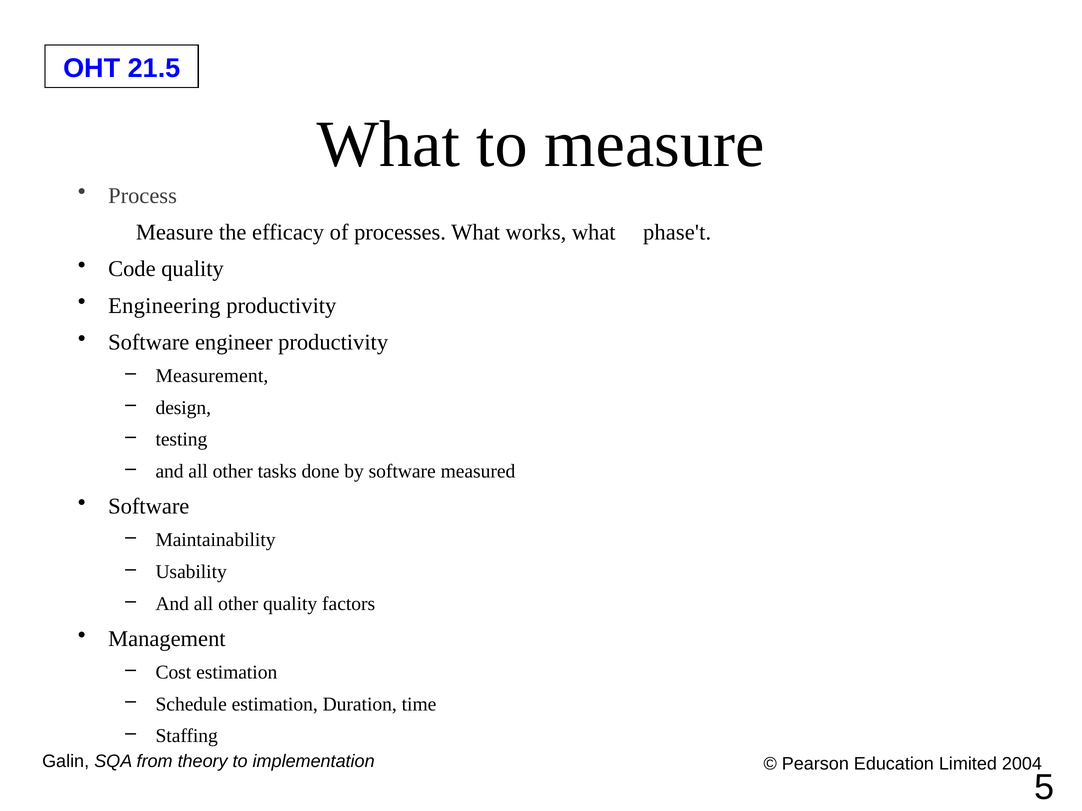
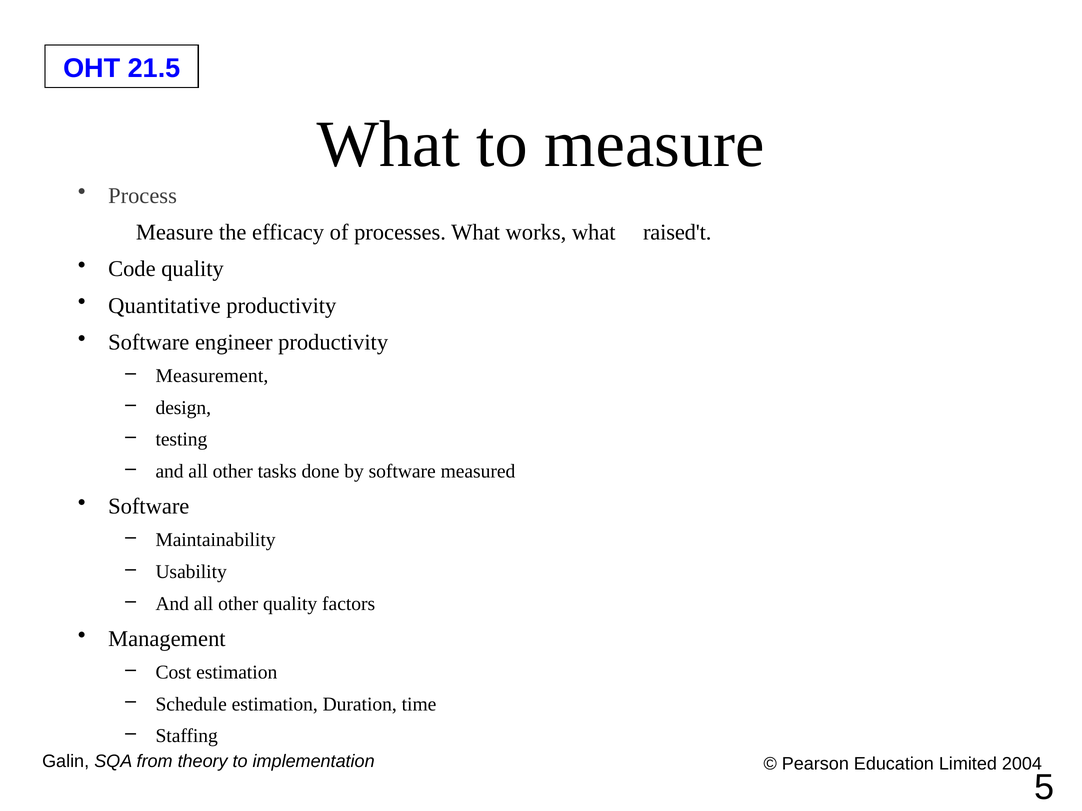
phase't: phase't -> raised't
Engineering: Engineering -> Quantitative
